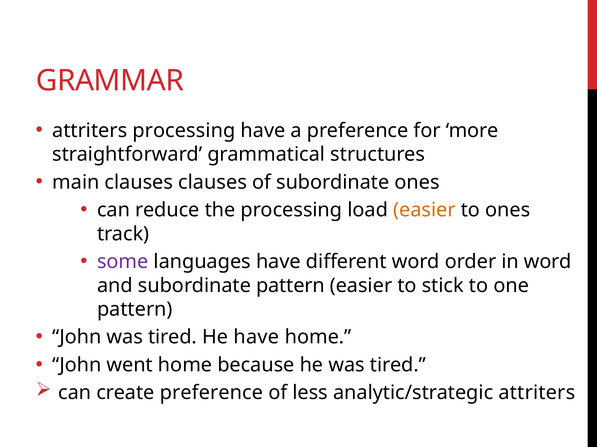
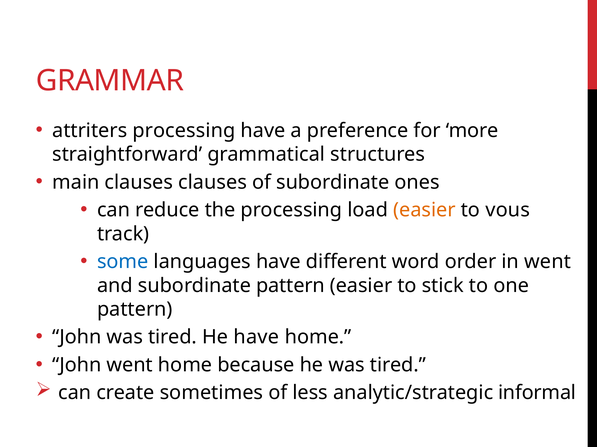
to ones: ones -> vous
some colour: purple -> blue
in word: word -> went
create preference: preference -> sometimes
analytic/strategic attriters: attriters -> informal
